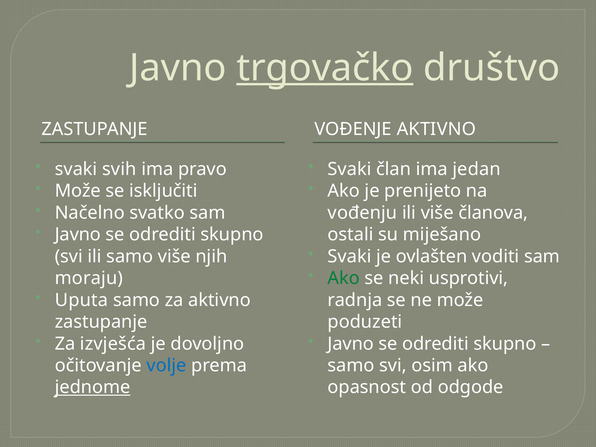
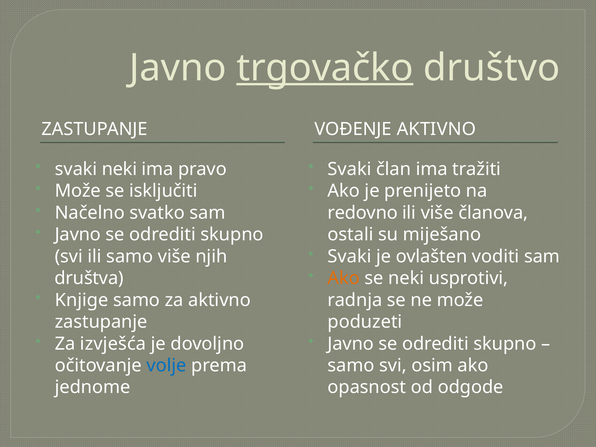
svaki svih: svih -> neki
jedan: jedan -> tražiti
vođenju: vođenju -> redovno
Ako at (344, 278) colour: green -> orange
moraju: moraju -> društva
Uputa: Uputa -> Knjige
jednome underline: present -> none
